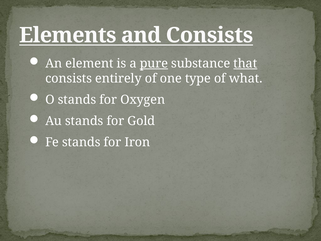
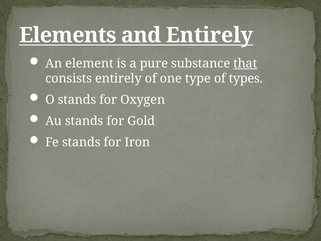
and Consists: Consists -> Entirely
pure underline: present -> none
what: what -> types
